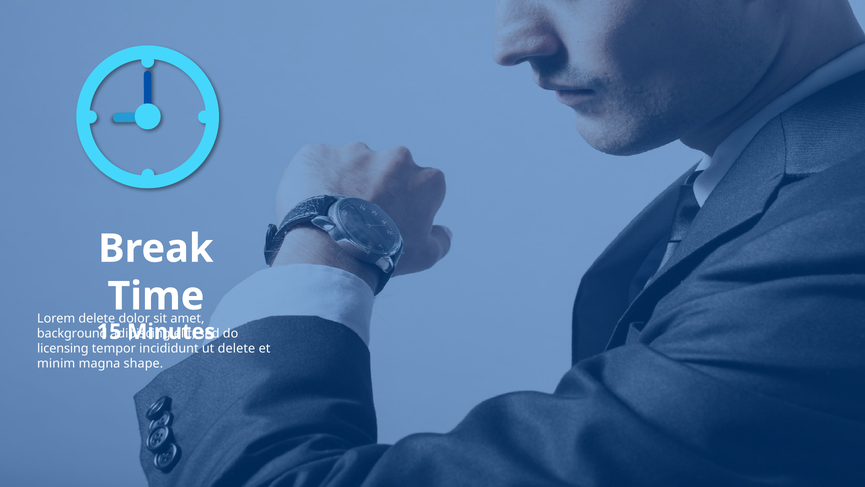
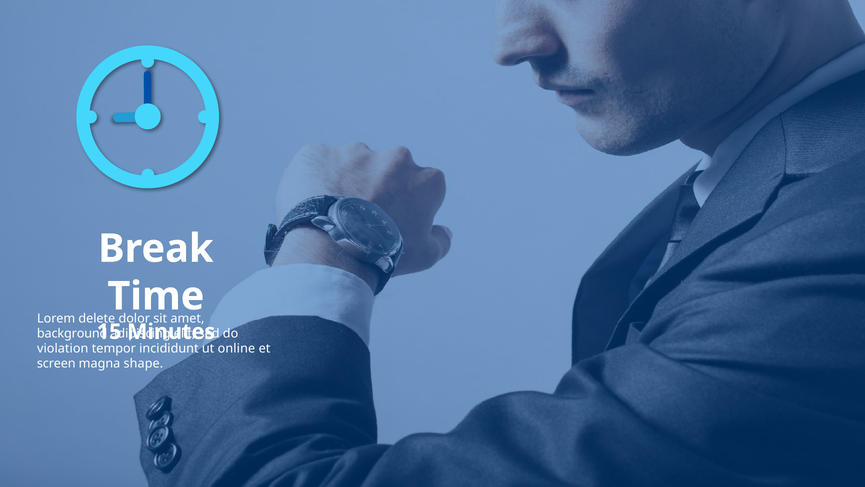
licensing: licensing -> violation
delete at (236, 348): delete -> online
minim: minim -> screen
